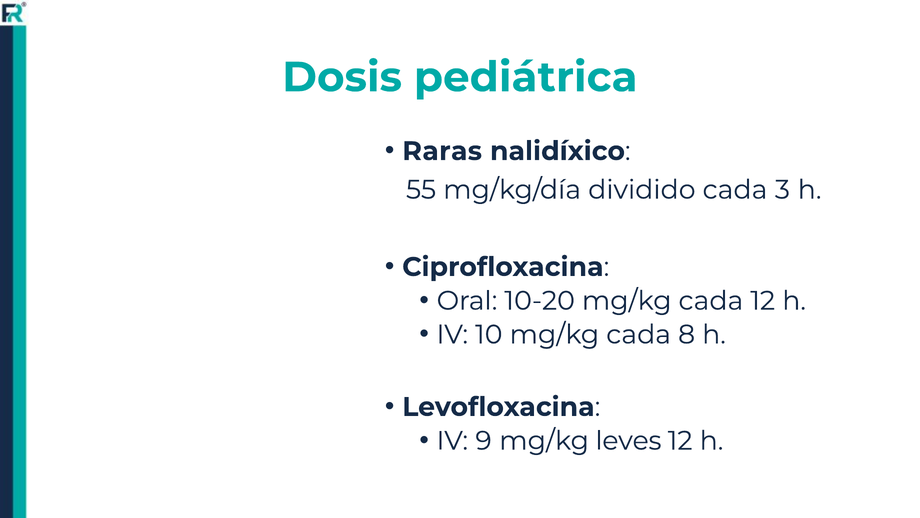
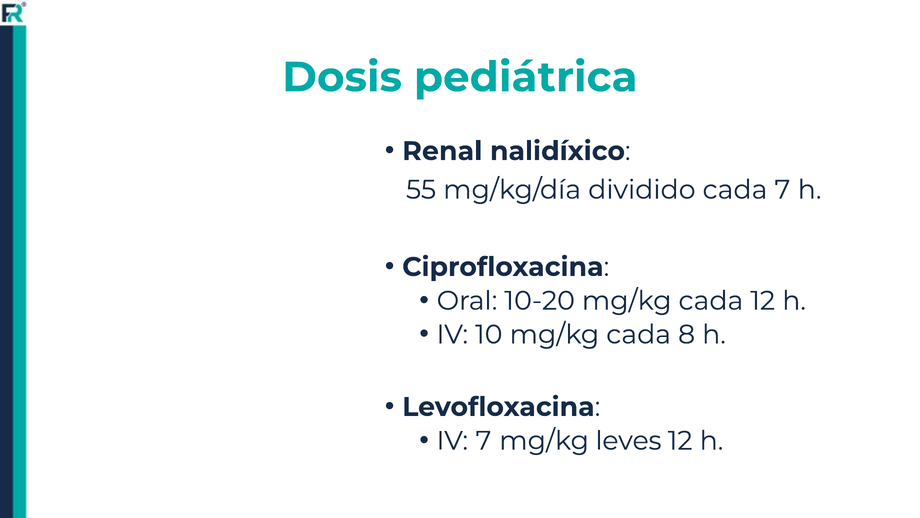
Raras: Raras -> Renal
cada 3: 3 -> 7
IV 9: 9 -> 7
